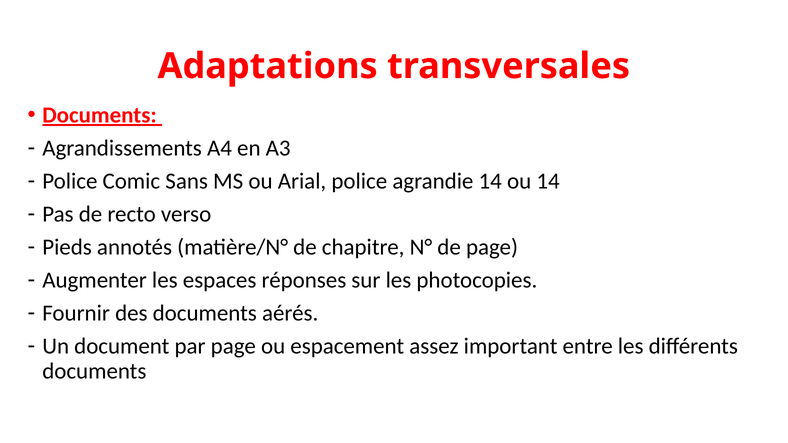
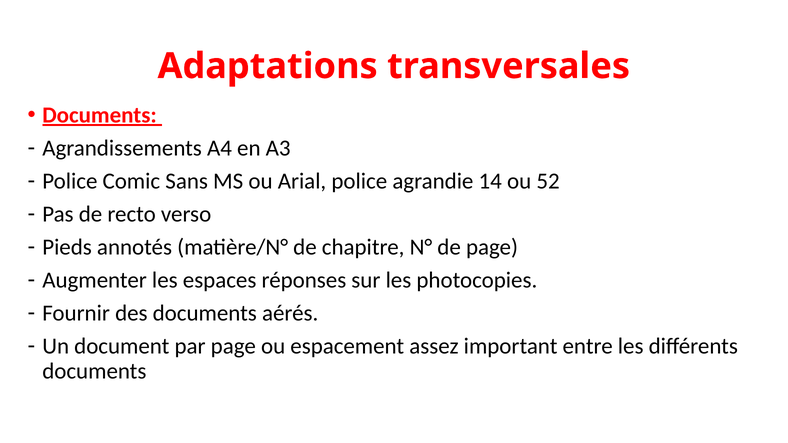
ou 14: 14 -> 52
